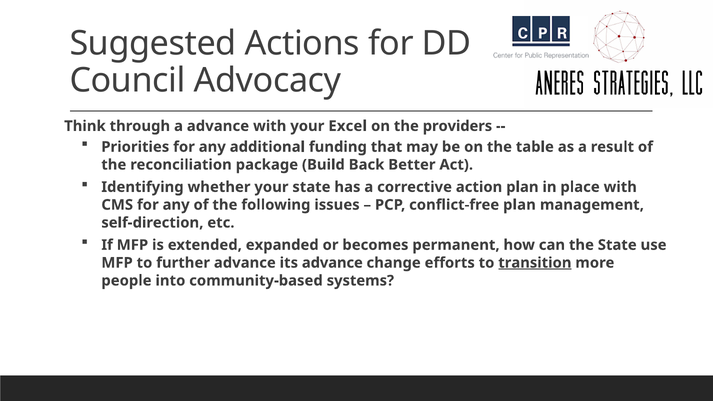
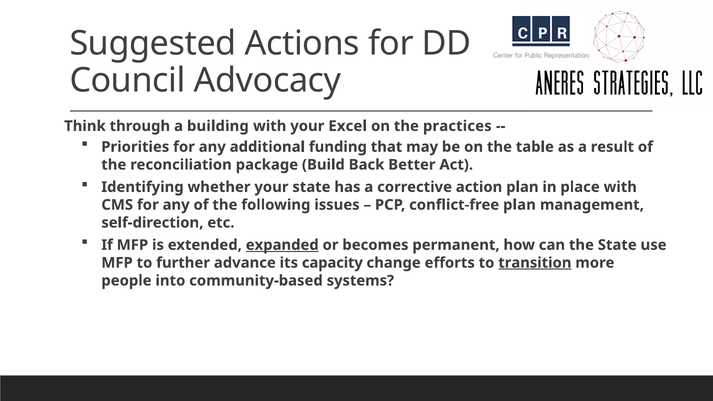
a advance: advance -> building
providers: providers -> practices
expanded underline: none -> present
its advance: advance -> capacity
